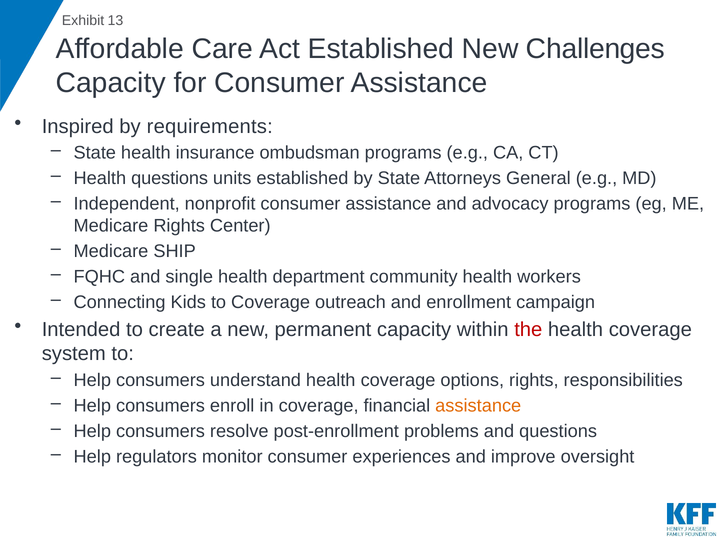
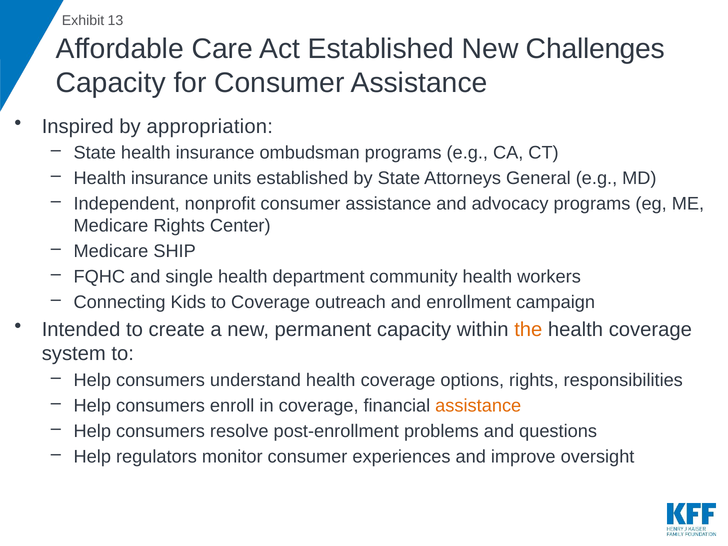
requirements: requirements -> appropriation
questions at (170, 178): questions -> insurance
the colour: red -> orange
